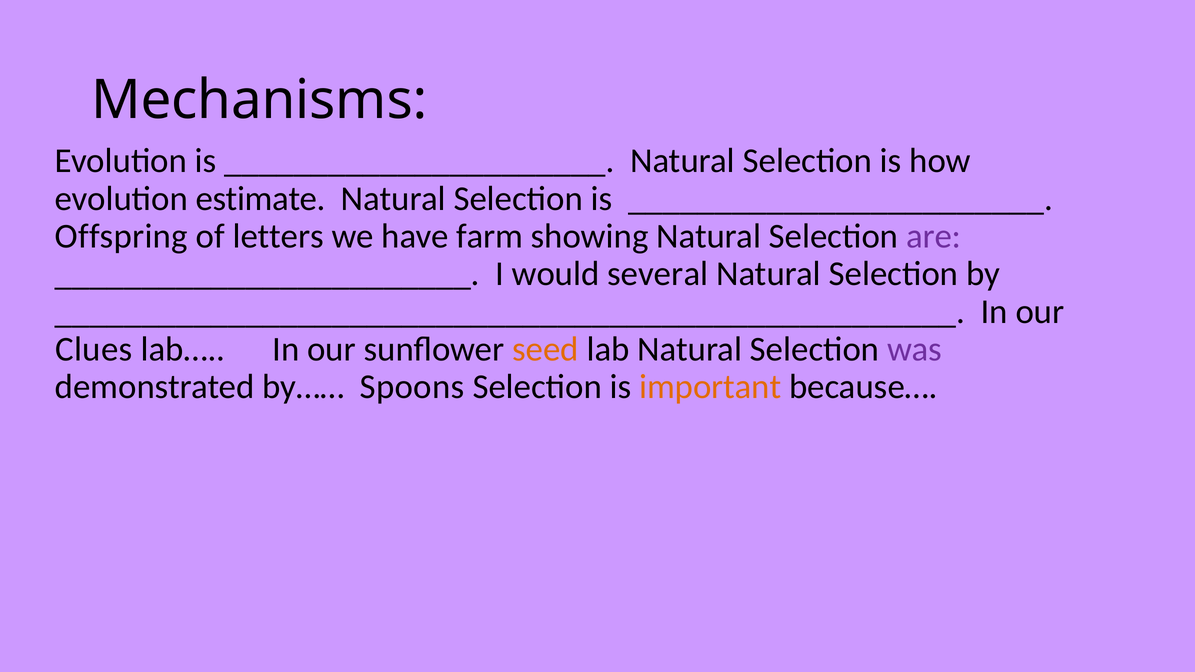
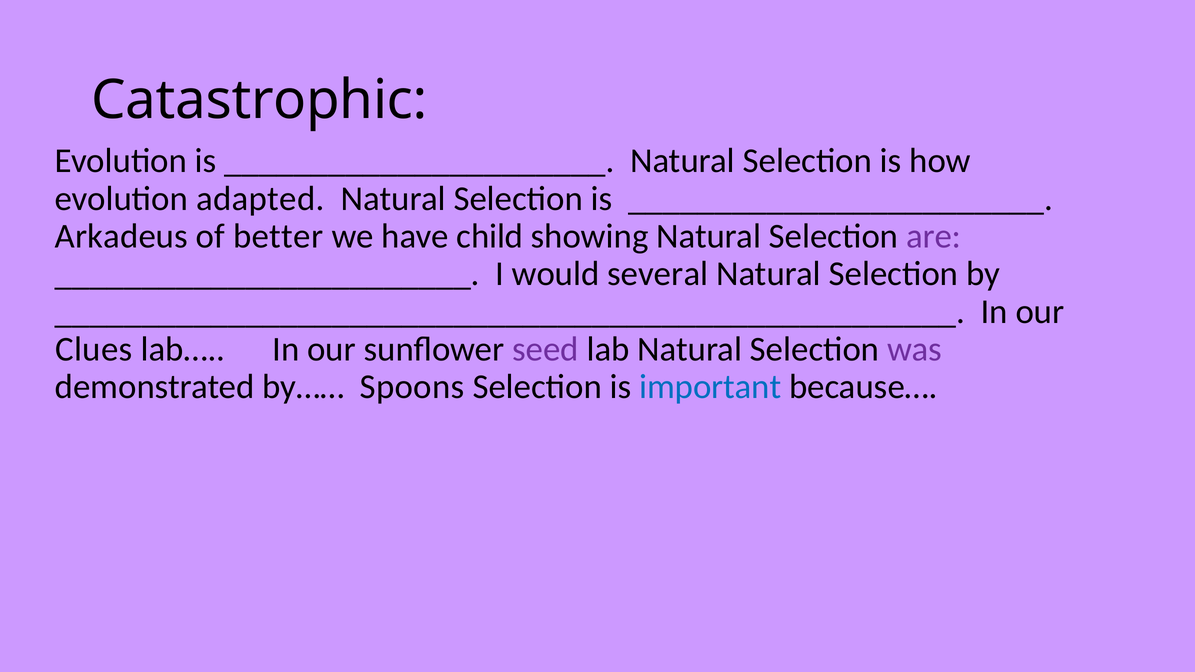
Mechanisms: Mechanisms -> Catastrophic
estimate: estimate -> adapted
Offspring: Offspring -> Arkadeus
letters: letters -> better
farm: farm -> child
seed colour: orange -> purple
important colour: orange -> blue
